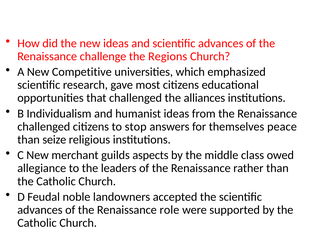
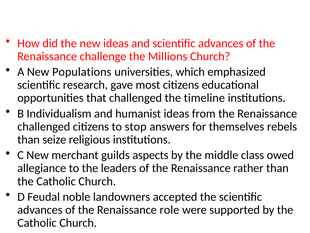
Regions: Regions -> Millions
Competitive: Competitive -> Populations
alliances: alliances -> timeline
peace: peace -> rebels
